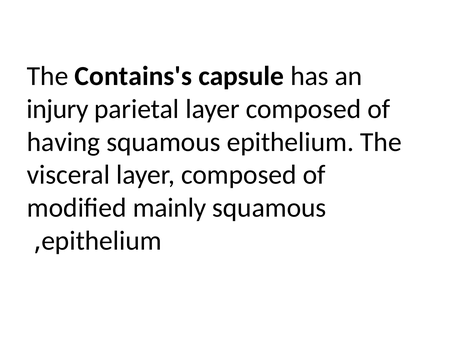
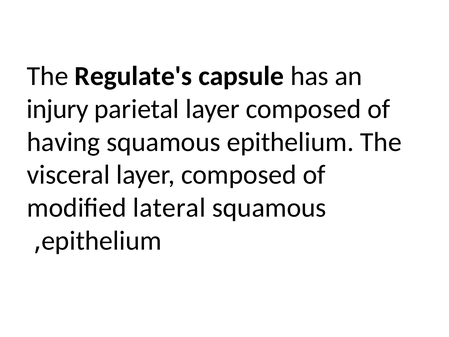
Contains's: Contains's -> Regulate's
mainly: mainly -> lateral
